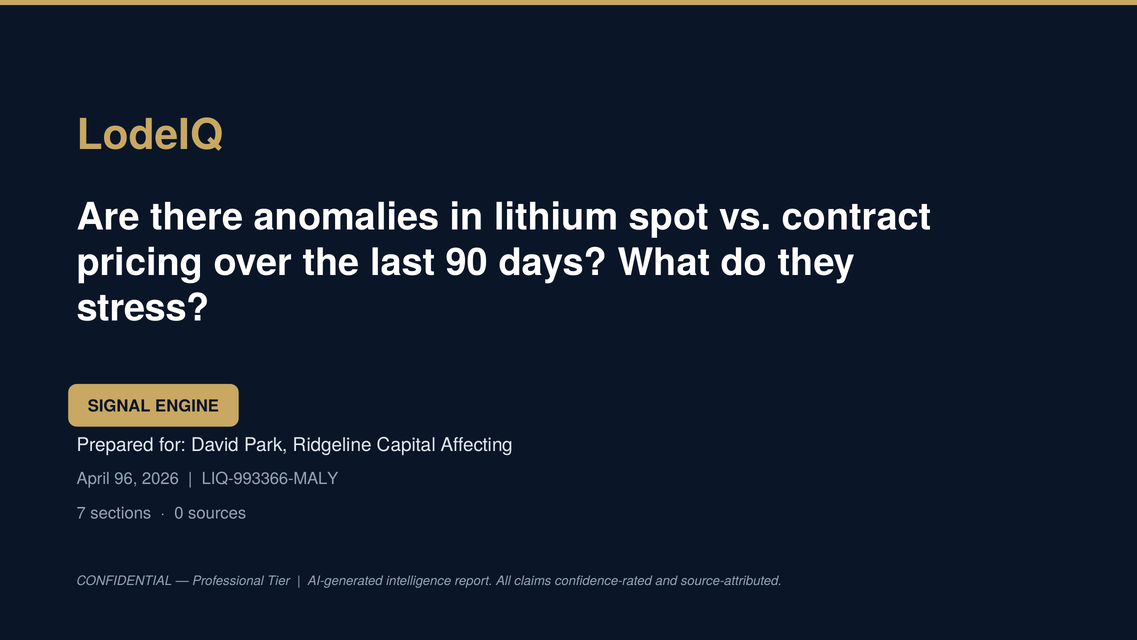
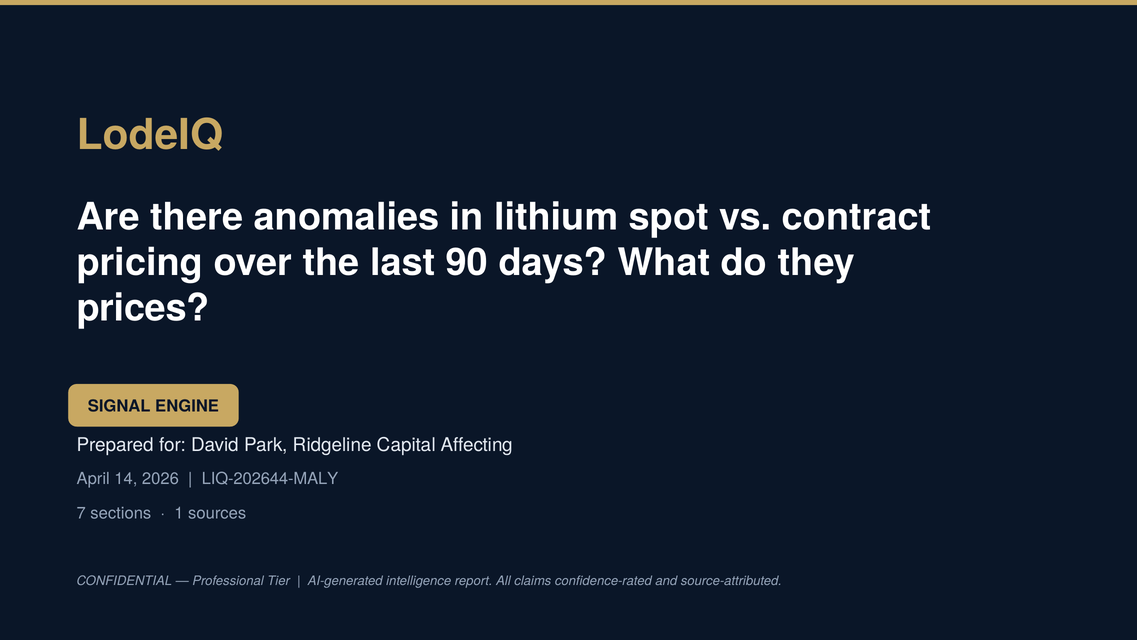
stress: stress -> prices
96: 96 -> 14
LIQ-993366-MALY: LIQ-993366-MALY -> LIQ-202644-MALY
0: 0 -> 1
